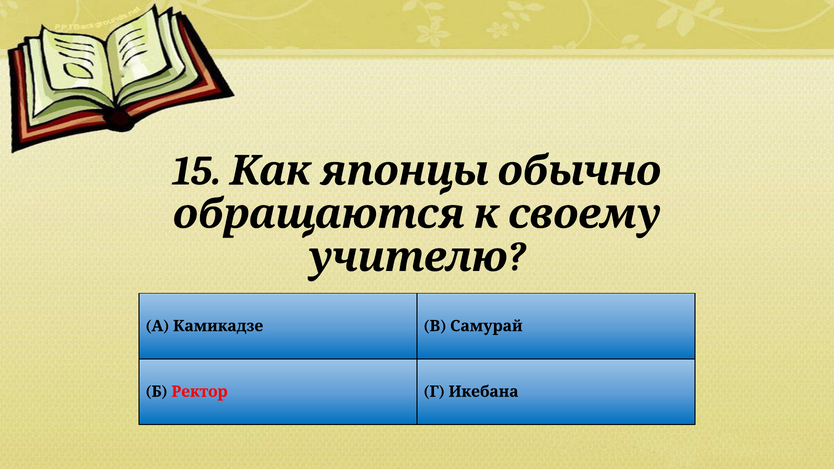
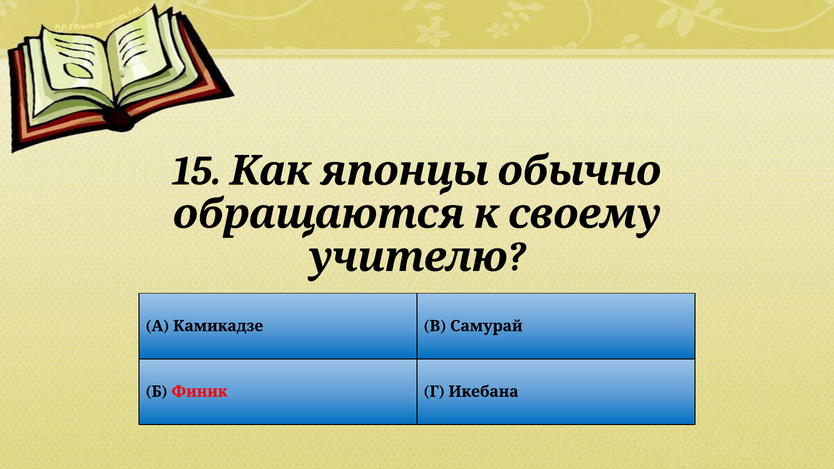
Ректор: Ректор -> Финик
